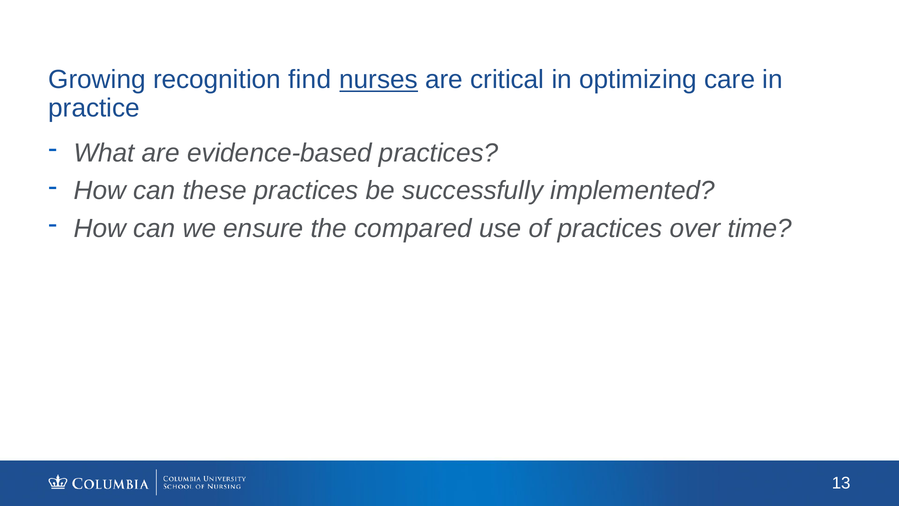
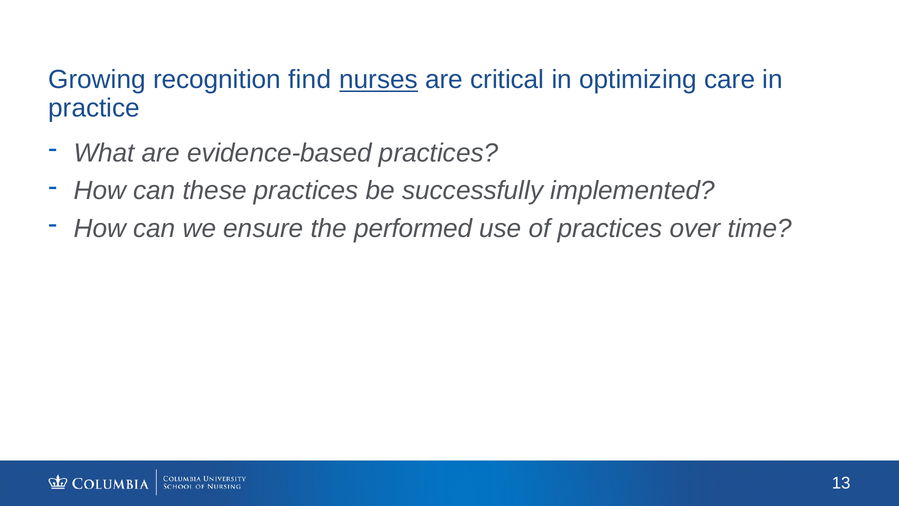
compared: compared -> performed
